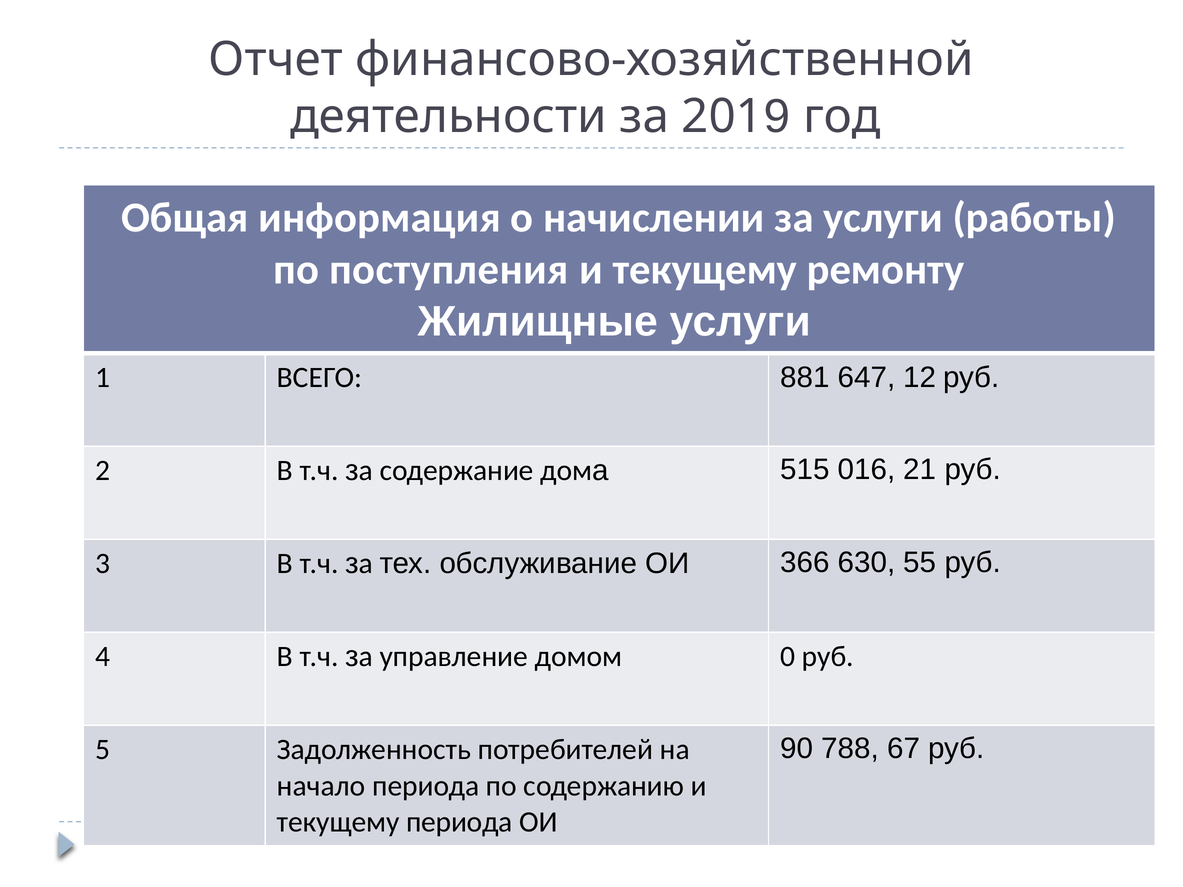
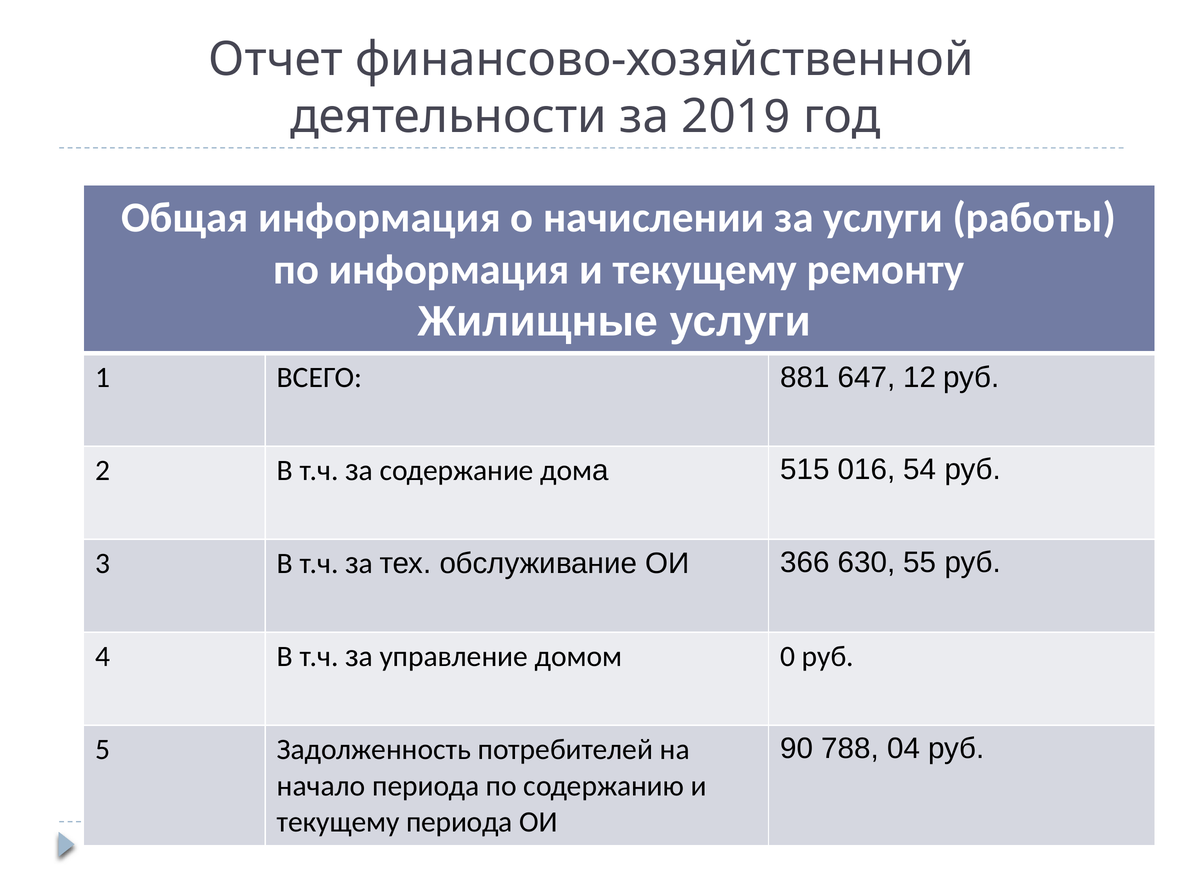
по поступления: поступления -> информация
21: 21 -> 54
67: 67 -> 04
